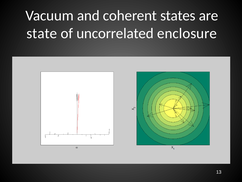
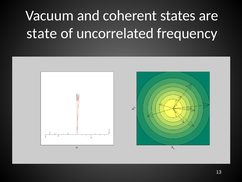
enclosure: enclosure -> frequency
